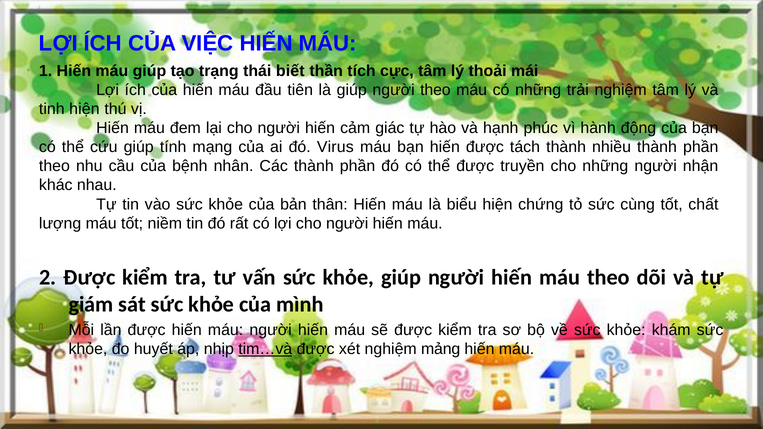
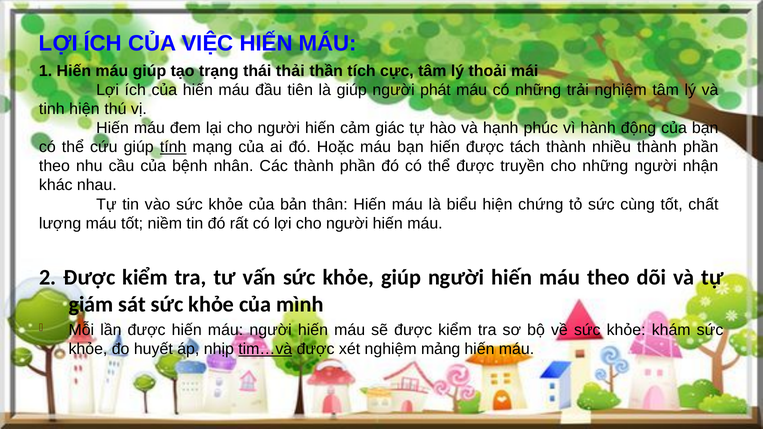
biết: biết -> thải
người theo: theo -> phát
tính underline: none -> present
Virus: Virus -> Hoặc
